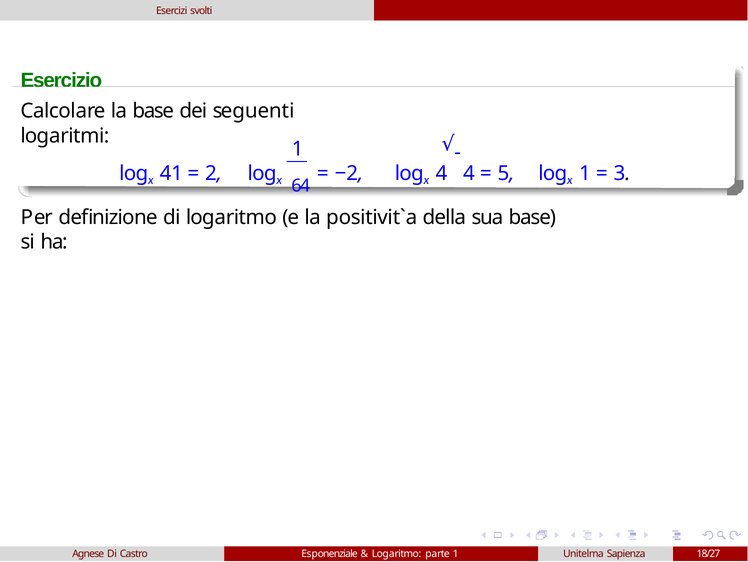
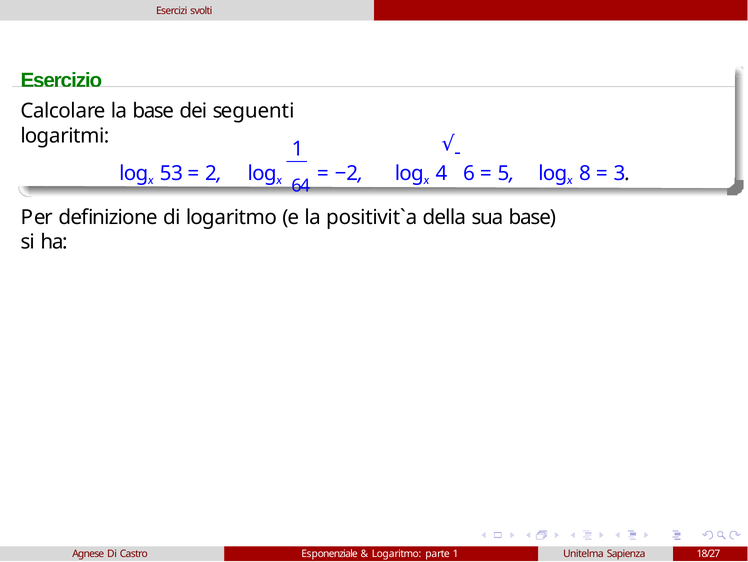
41: 41 -> 53
4 4: 4 -> 6
1 at (585, 173): 1 -> 8
